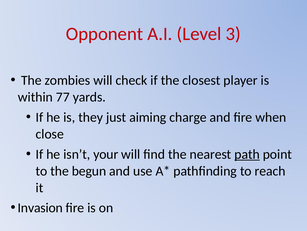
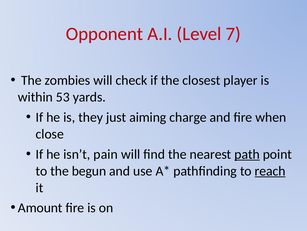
3: 3 -> 7
77: 77 -> 53
your: your -> pain
reach underline: none -> present
Invasion: Invasion -> Amount
